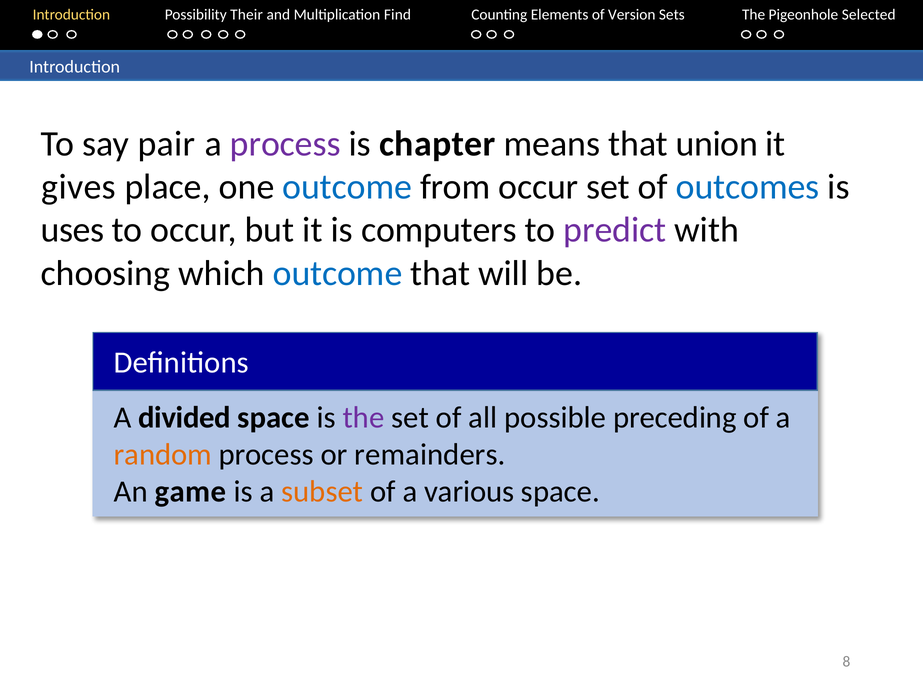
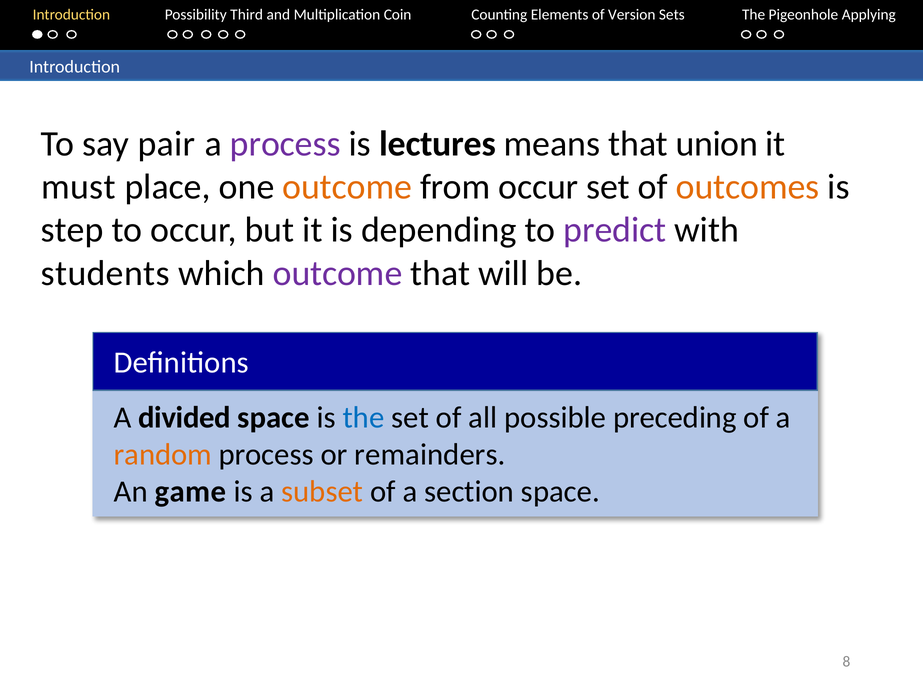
Their: Their -> Third
Find: Find -> Coin
Selected: Selected -> Applying
chapter: chapter -> lectures
gives: gives -> must
outcome at (347, 187) colour: blue -> orange
outcomes colour: blue -> orange
uses: uses -> step
computers: computers -> depending
choosing: choosing -> students
outcome at (338, 273) colour: blue -> purple
the at (364, 417) colour: purple -> blue
various: various -> section
